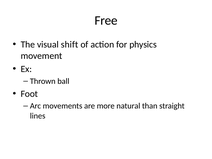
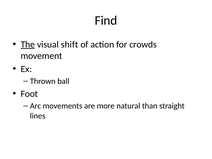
Free: Free -> Find
The underline: none -> present
physics: physics -> crowds
